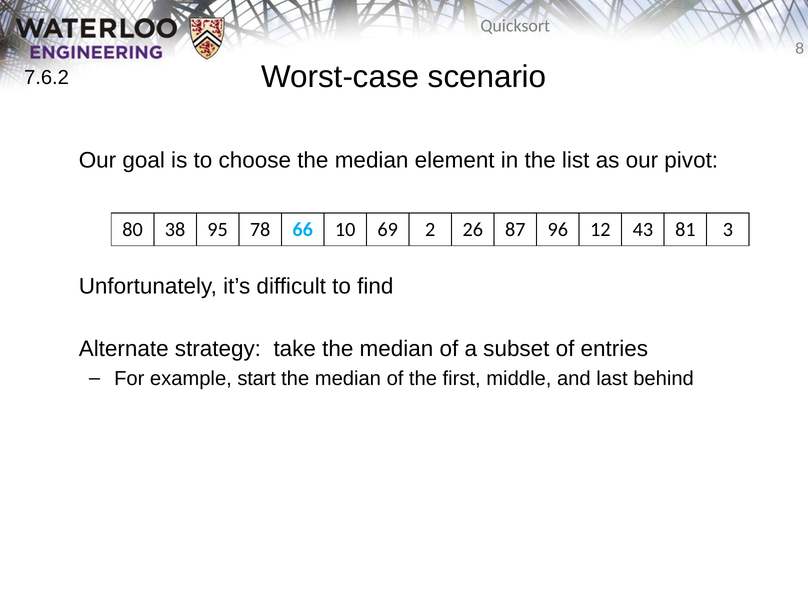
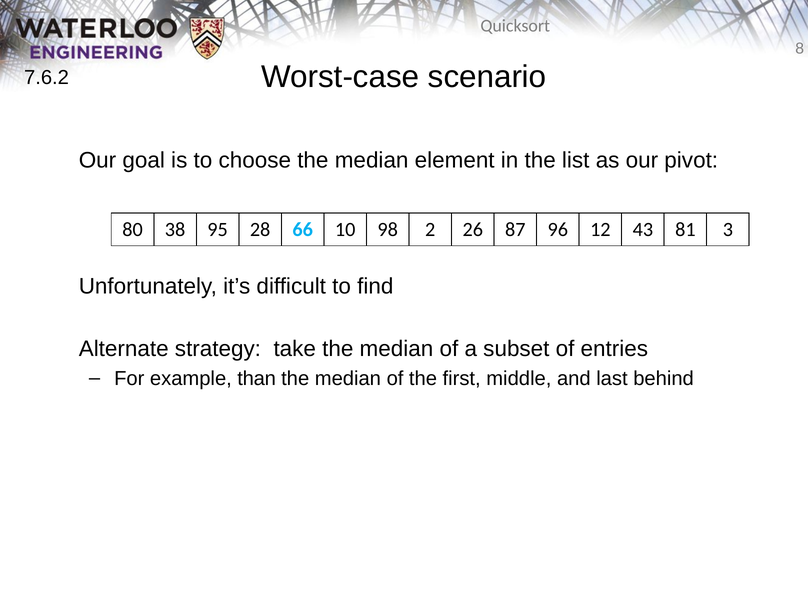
78: 78 -> 28
69: 69 -> 98
start: start -> than
